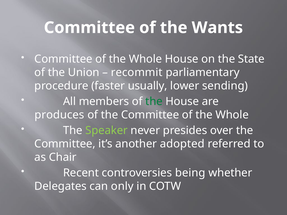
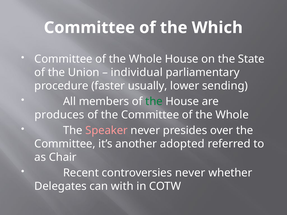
Wants: Wants -> Which
recommit: recommit -> individual
Speaker colour: light green -> pink
controversies being: being -> never
only: only -> with
